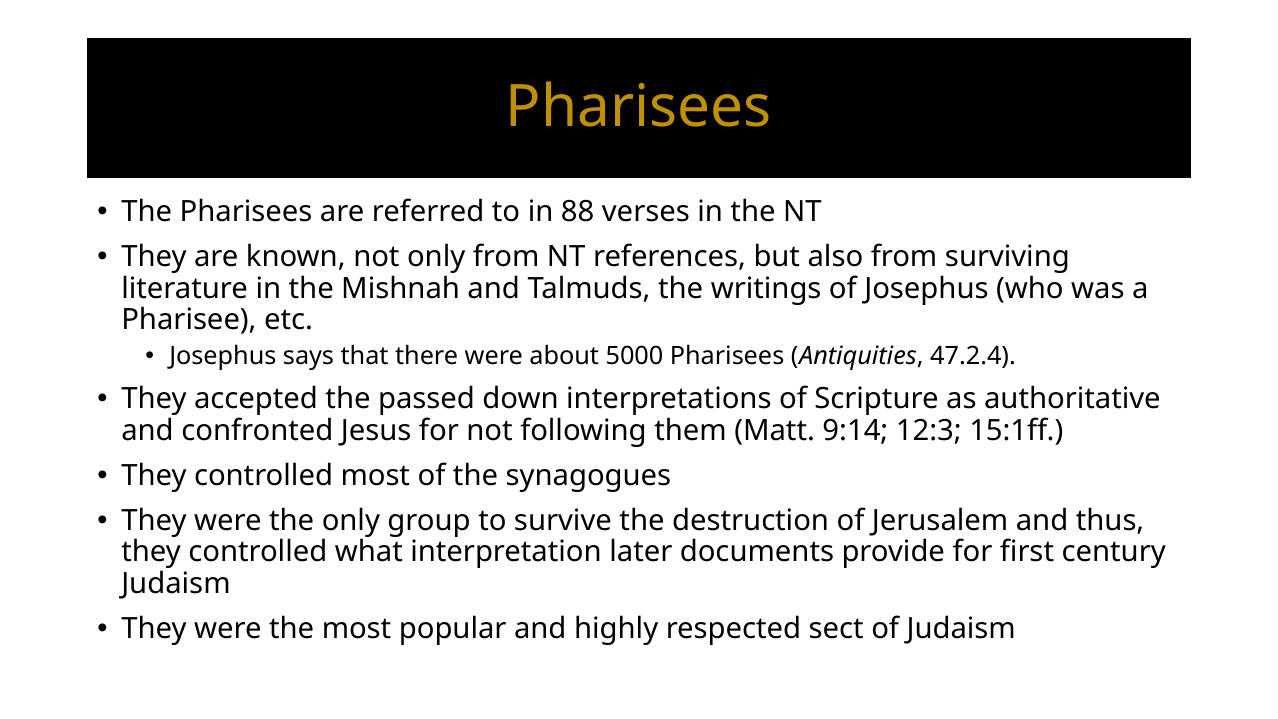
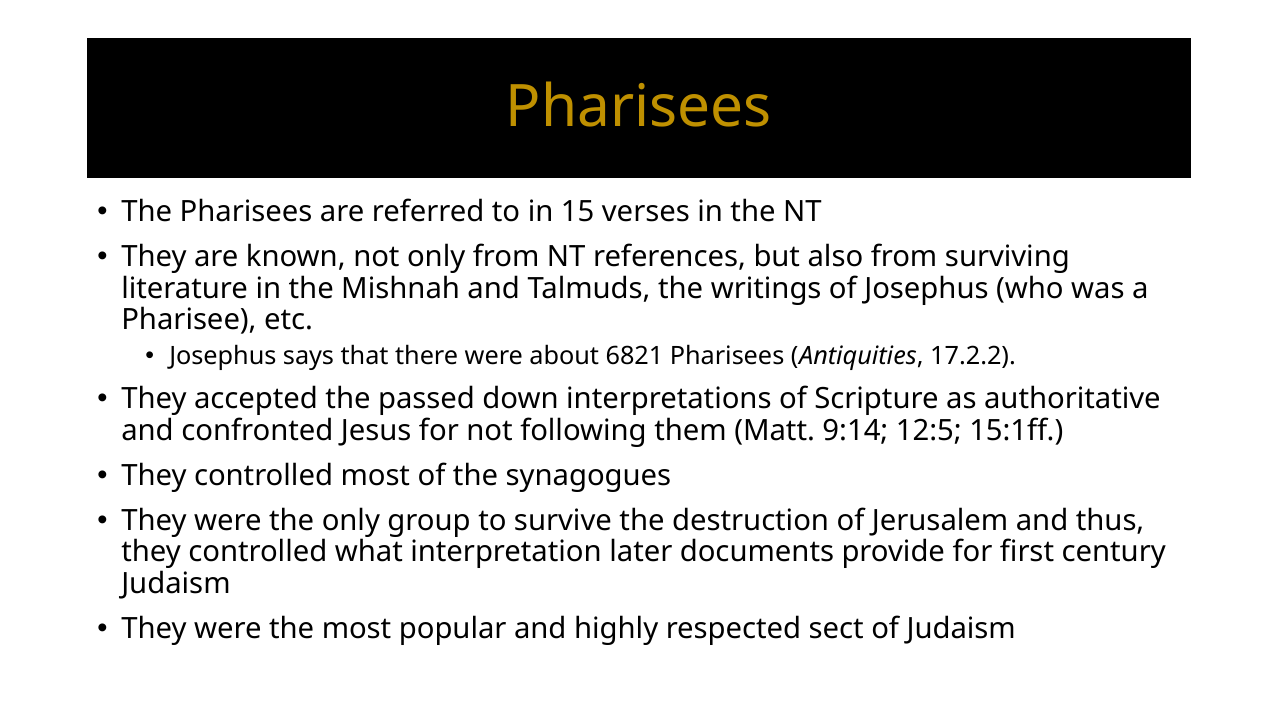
88: 88 -> 15
5000: 5000 -> 6821
47.2.4: 47.2.4 -> 17.2.2
12:3: 12:3 -> 12:5
